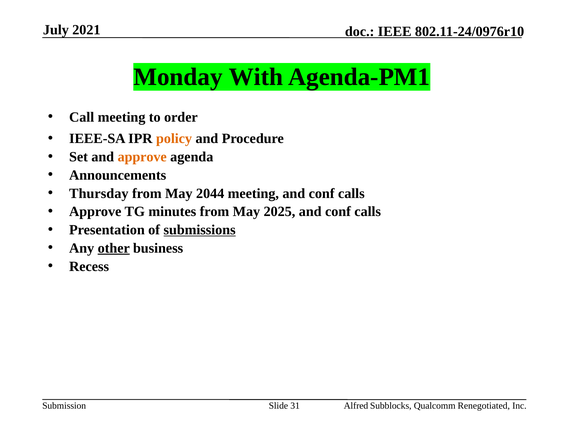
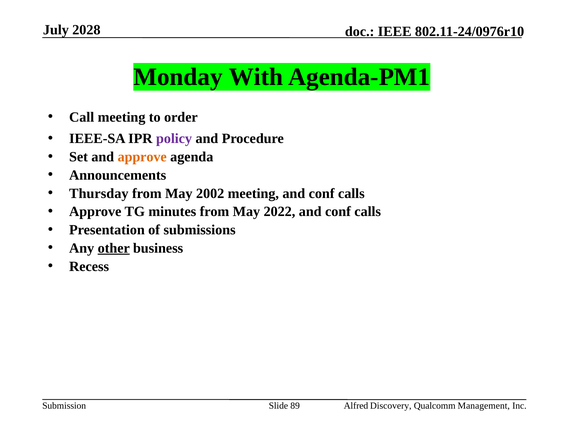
2021: 2021 -> 2028
policy colour: orange -> purple
2044: 2044 -> 2002
2025: 2025 -> 2022
submissions underline: present -> none
31: 31 -> 89
Subblocks: Subblocks -> Discovery
Renegotiated: Renegotiated -> Management
